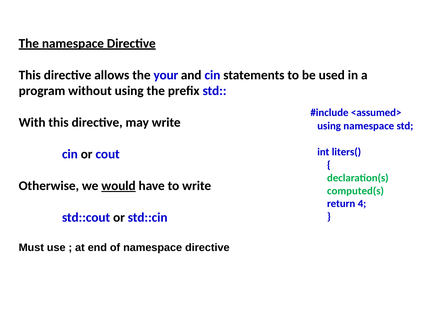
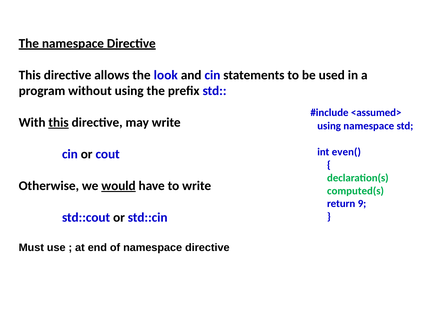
your: your -> look
this at (59, 123) underline: none -> present
liters(: liters( -> even(
4: 4 -> 9
